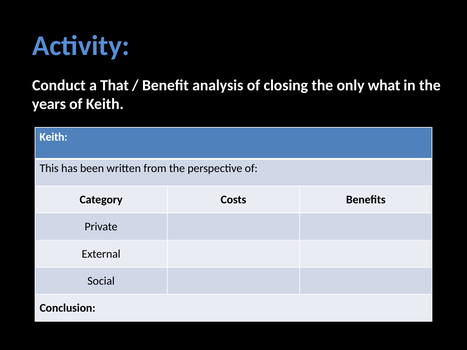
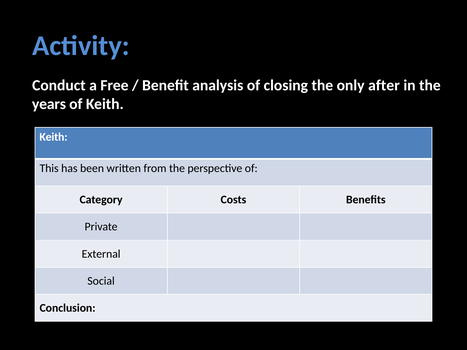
That: That -> Free
what: what -> after
